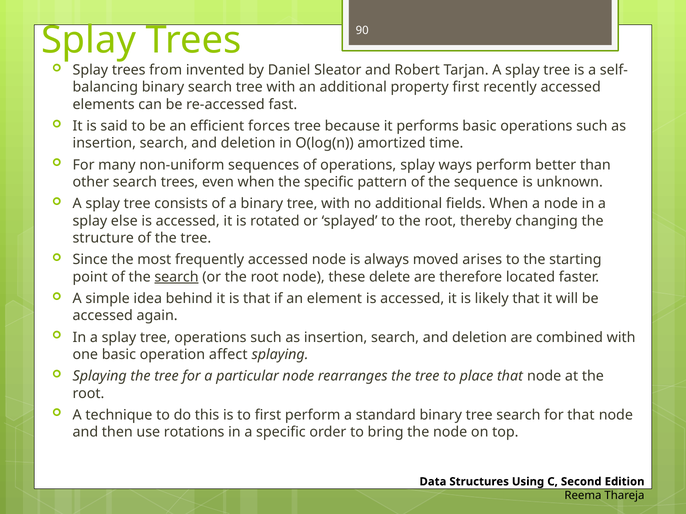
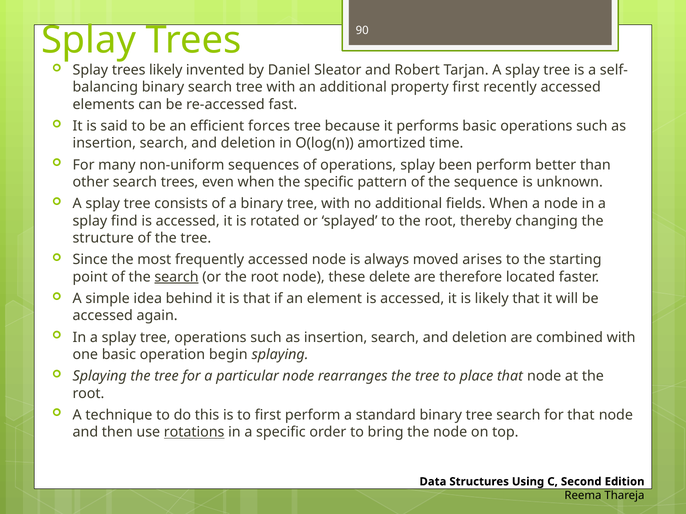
trees from: from -> likely
ways: ways -> been
else: else -> find
affect: affect -> begin
rotations underline: none -> present
